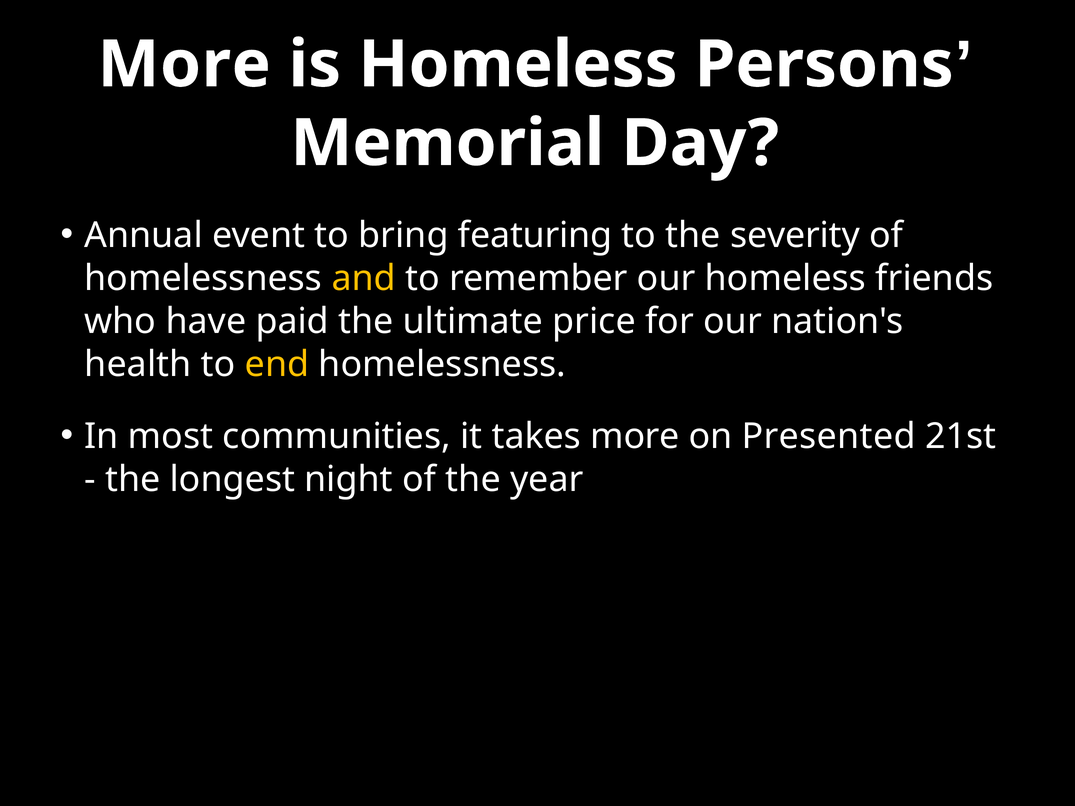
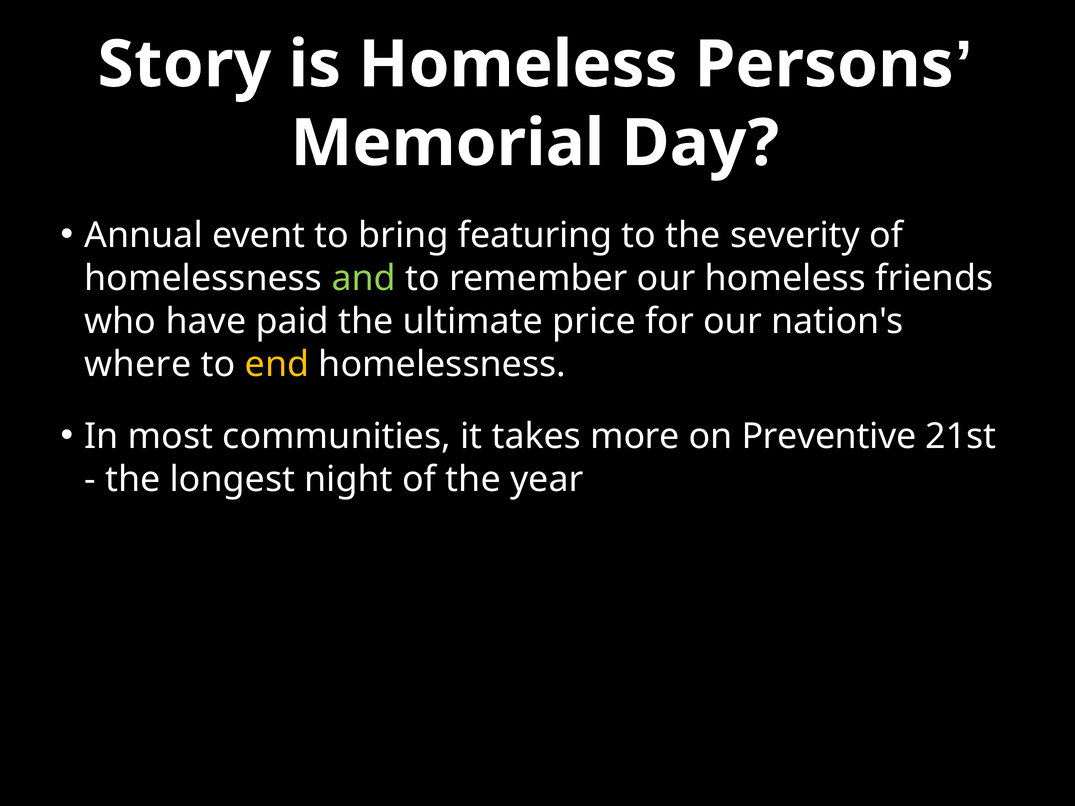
More at (184, 65): More -> Story
and colour: yellow -> light green
health: health -> where
Presented: Presented -> Preventive
